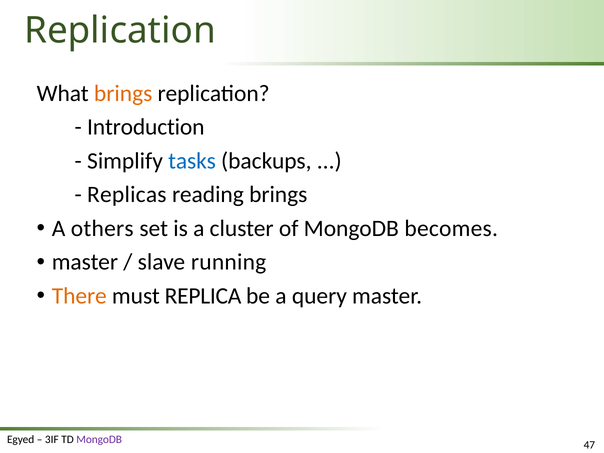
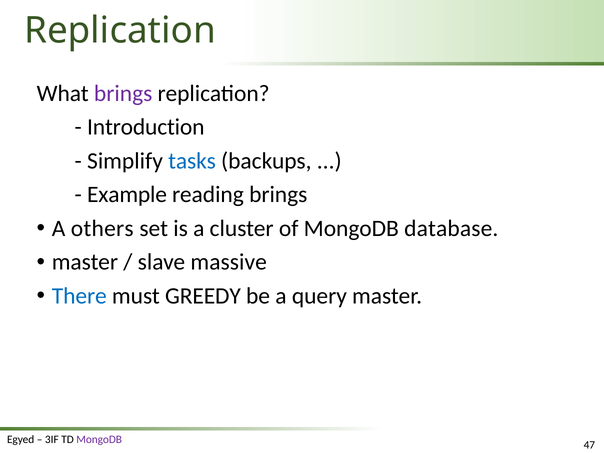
brings at (123, 93) colour: orange -> purple
Replicas: Replicas -> Example
becomes: becomes -> database
running: running -> massive
There colour: orange -> blue
REPLICA: REPLICA -> GREEDY
